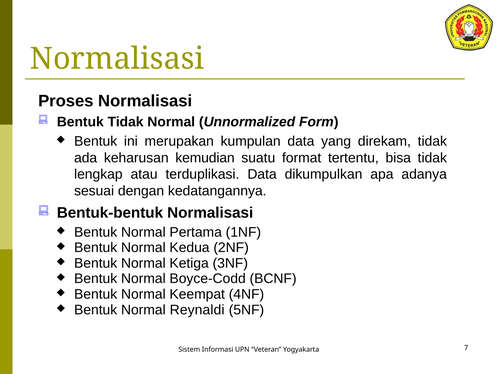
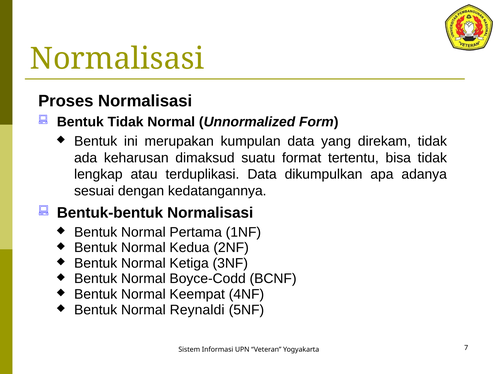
kemudian: kemudian -> dimaksud
